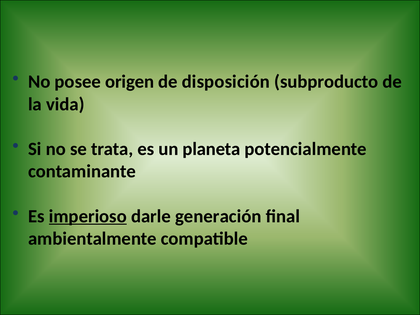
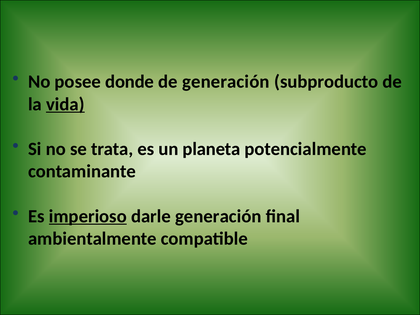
origen: origen -> donde
de disposición: disposición -> generación
vida underline: none -> present
